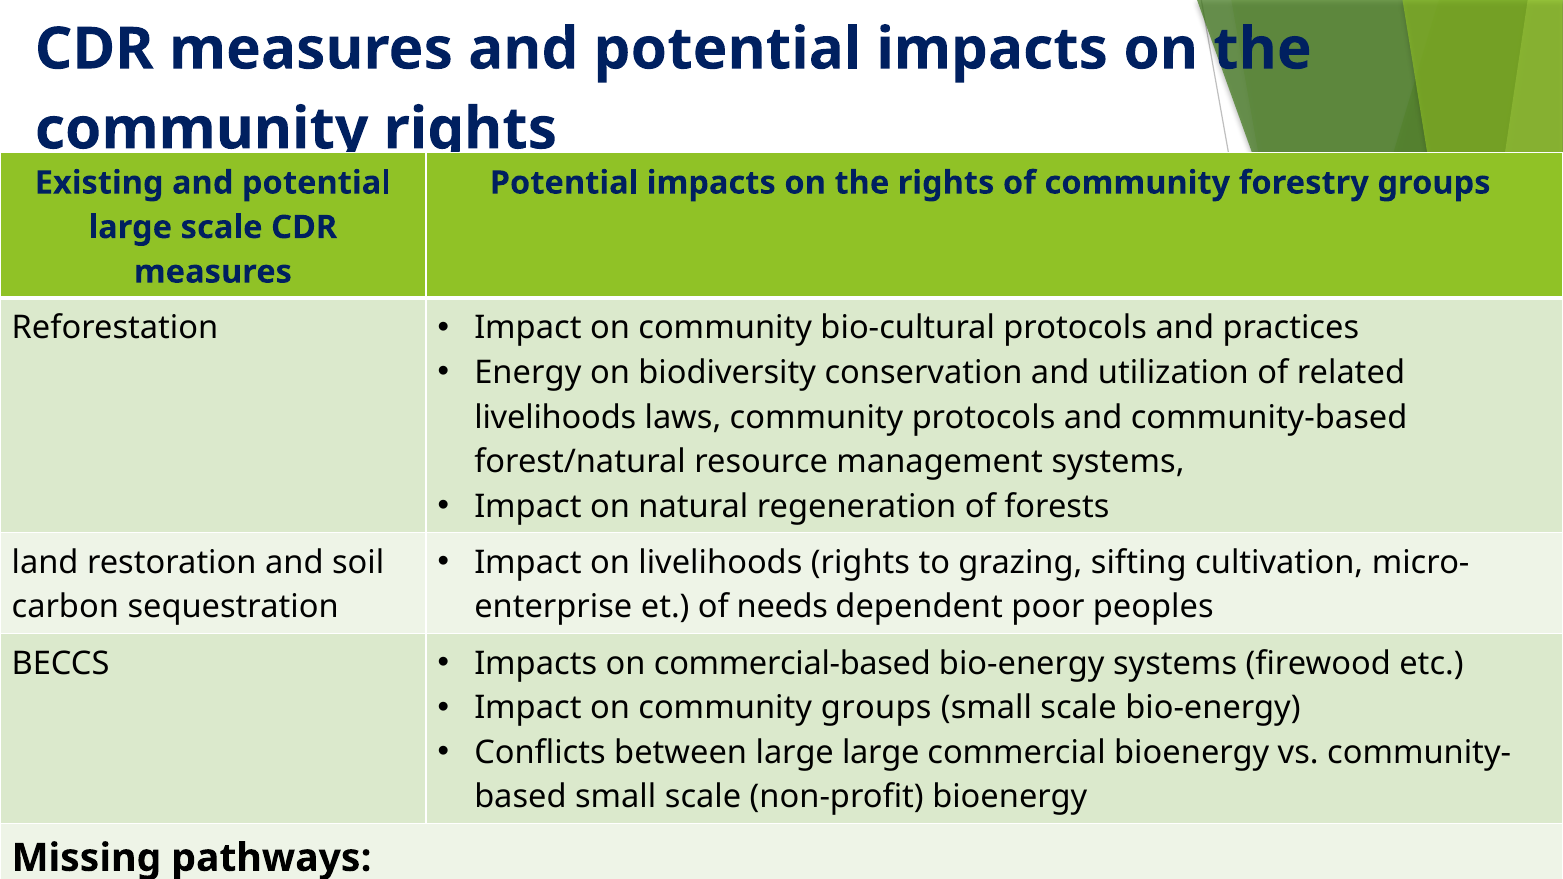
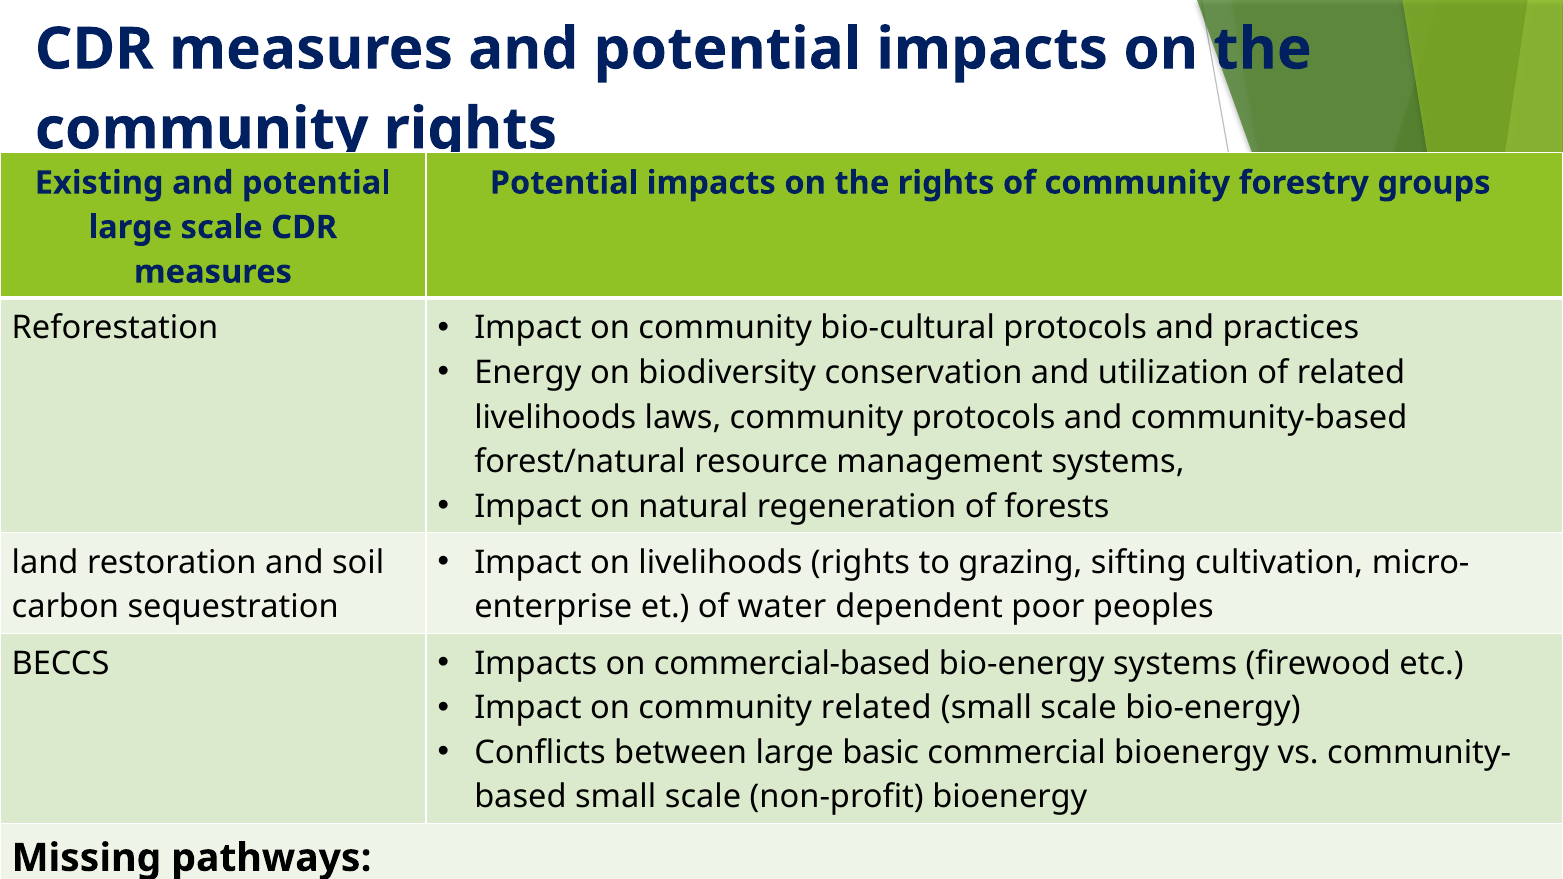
needs: needs -> water
community groups: groups -> related
large large: large -> basic
